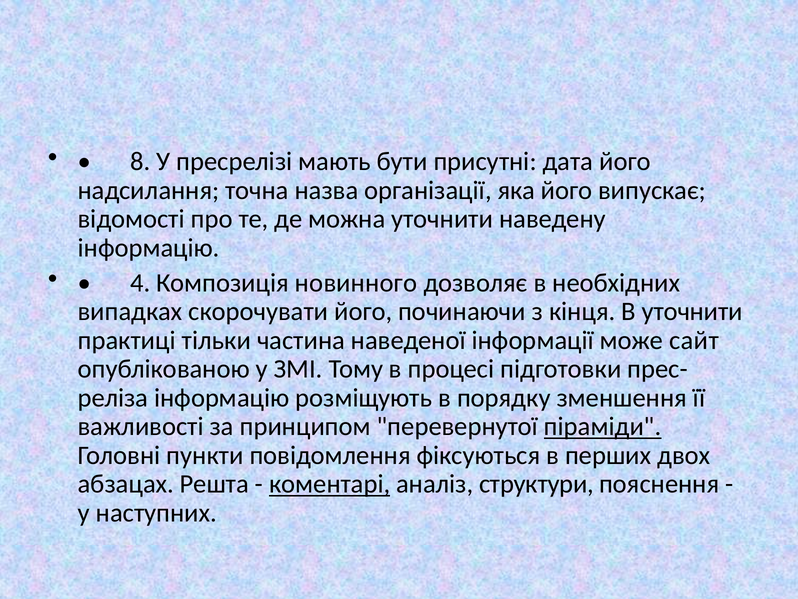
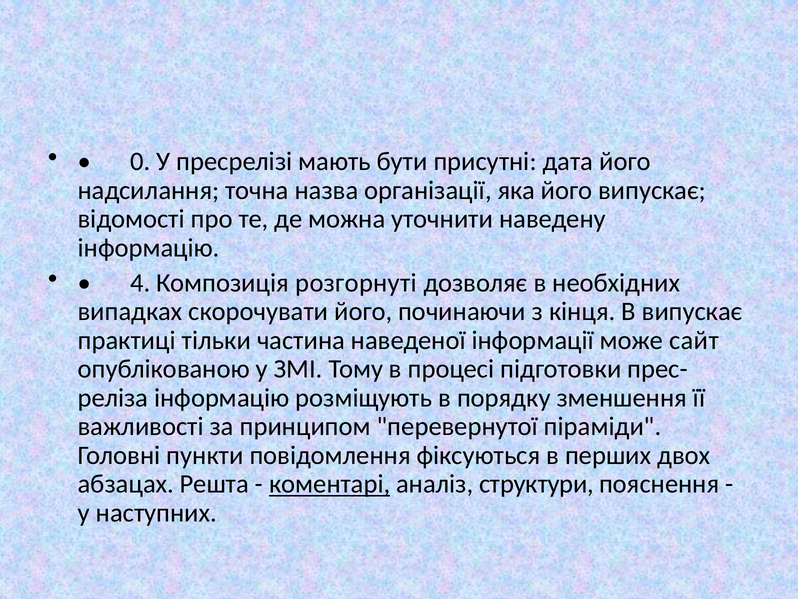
8: 8 -> 0
новинного: новинного -> розгорнуті
В уточнити: уточнити -> випускає
піраміди underline: present -> none
